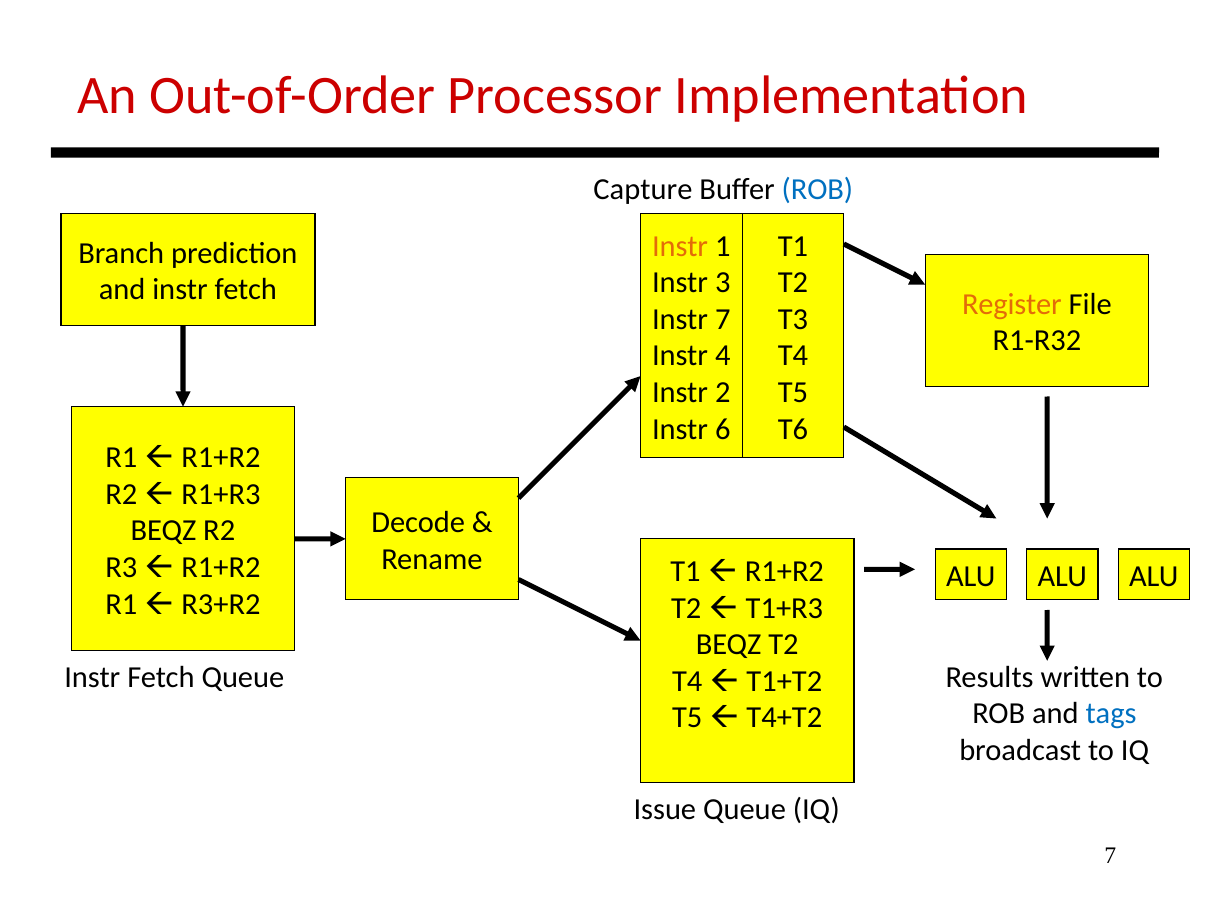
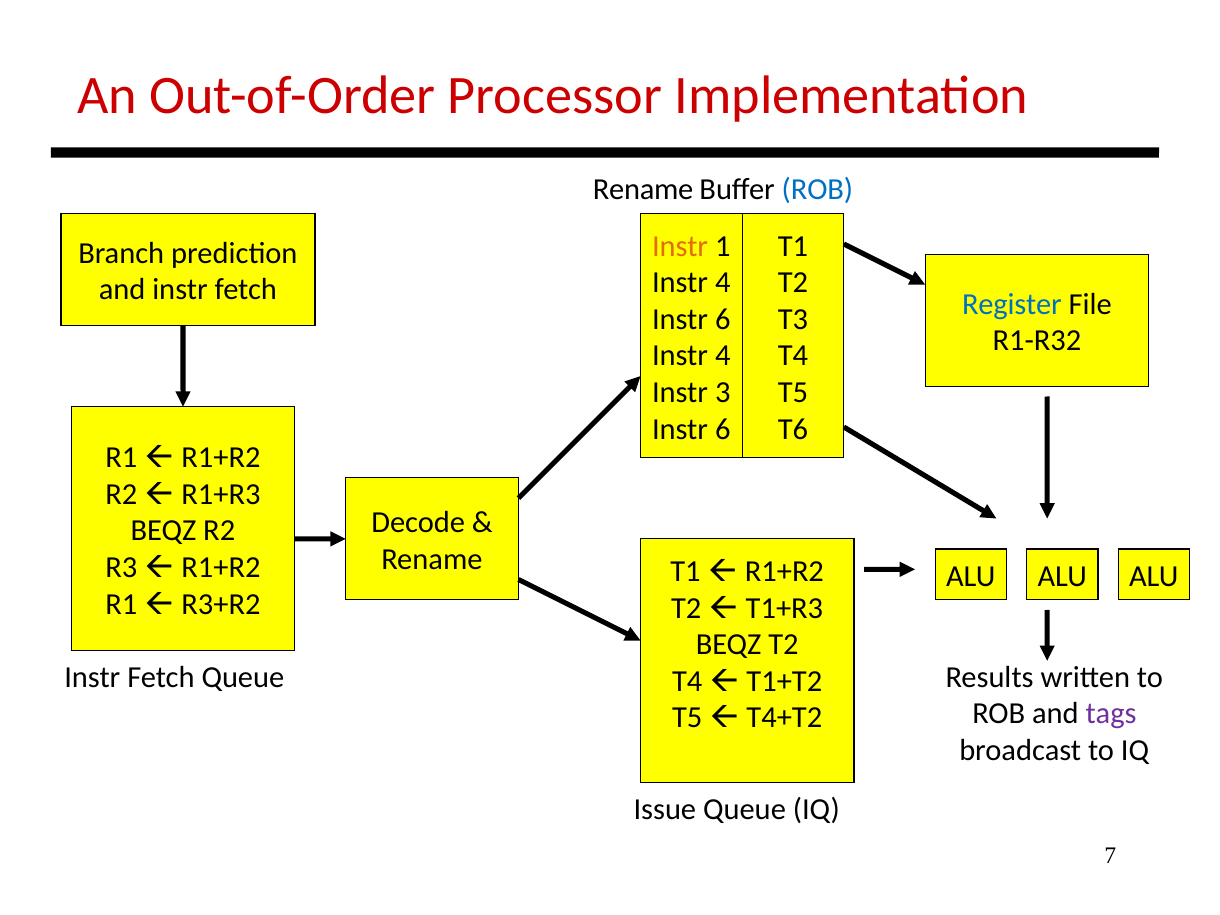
Capture at (643, 189): Capture -> Rename
3 at (723, 283): 3 -> 4
Register colour: orange -> blue
7 at (723, 319): 7 -> 6
2: 2 -> 3
tags colour: blue -> purple
